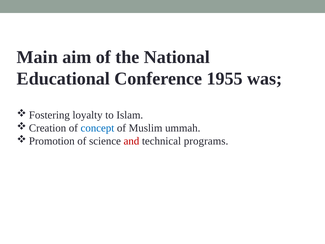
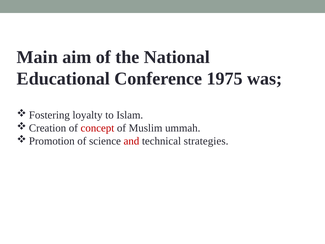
1955: 1955 -> 1975
concept colour: blue -> red
programs: programs -> strategies
